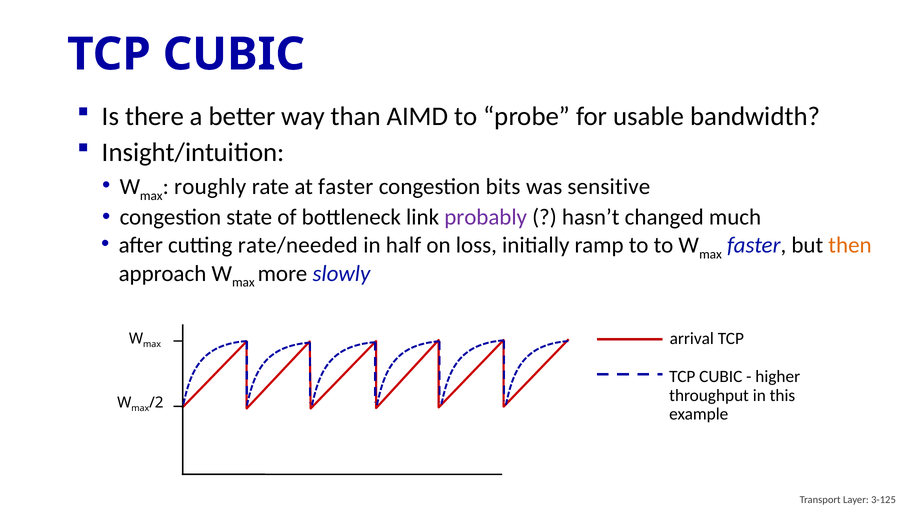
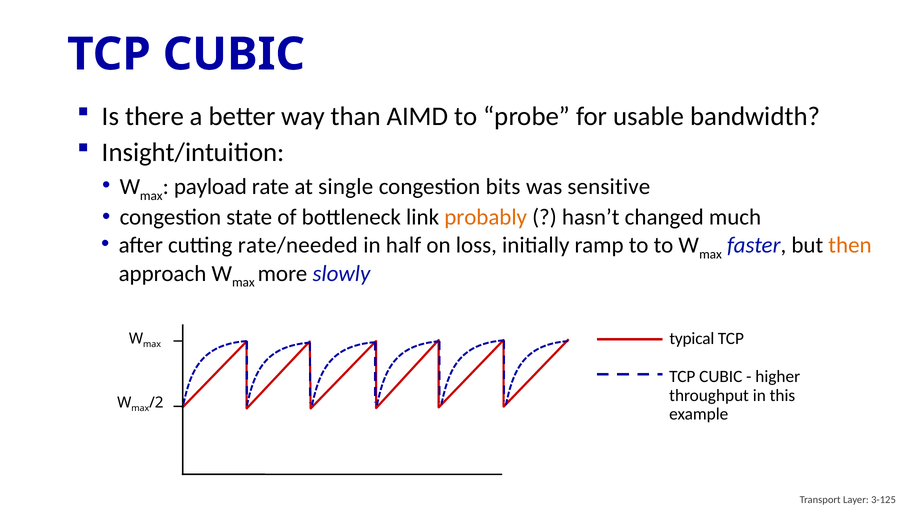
roughly: roughly -> payload
at faster: faster -> single
probably colour: purple -> orange
arrival: arrival -> typical
